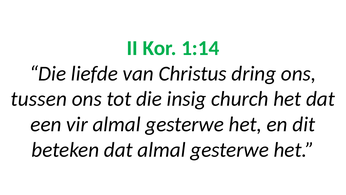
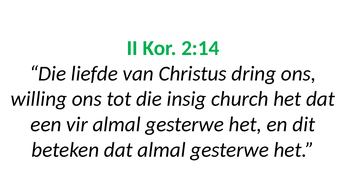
1:14: 1:14 -> 2:14
tussen: tussen -> willing
